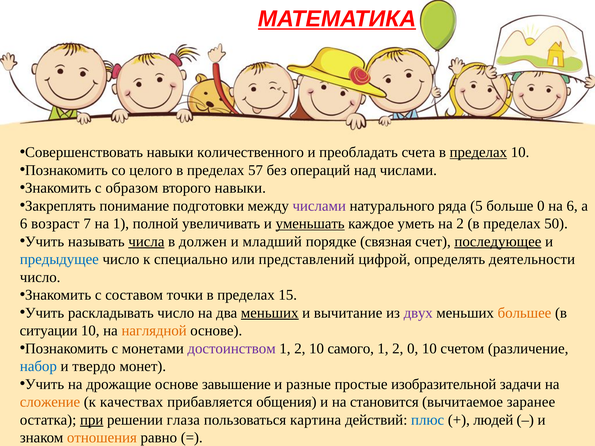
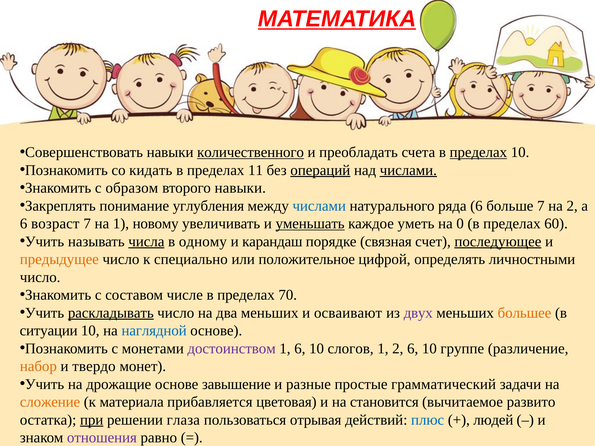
количественного underline: none -> present
целого: целого -> кидать
57: 57 -> 11
операций underline: none -> present
числами at (408, 170) underline: none -> present
подготовки: подготовки -> углубления
числами at (319, 206) colour: purple -> blue
ряда 5: 5 -> 6
больше 0: 0 -> 7
на 6: 6 -> 2
полной: полной -> новому
на 2: 2 -> 0
50: 50 -> 60
должен: должен -> одному
младший: младший -> карандаш
предыдущее colour: blue -> orange
представлений: представлений -> положительное
деятельности: деятельности -> личностными
точки: точки -> числе
15: 15 -> 70
раскладывать underline: none -> present
меньших at (270, 313) underline: present -> none
вычитание: вычитание -> осваивают
наглядной colour: orange -> blue
2 at (300, 349): 2 -> 6
самого: самого -> слогов
2 0: 0 -> 6
счетом: счетом -> группе
набор colour: blue -> orange
изобразительной: изобразительной -> грамматический
качествах: качествах -> материала
общения: общения -> цветовая
заранее: заранее -> развито
картина: картина -> отрывая
отношения colour: orange -> purple
